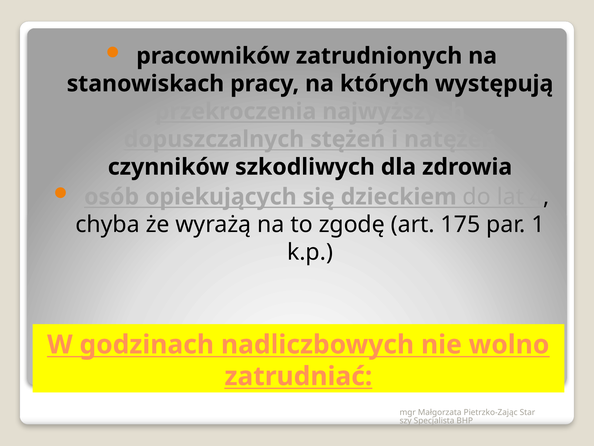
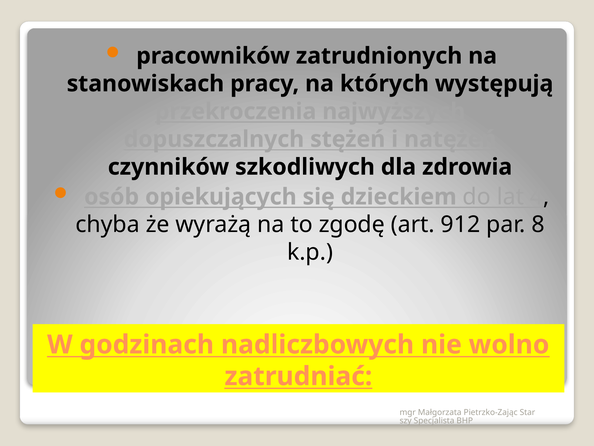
175: 175 -> 912
1: 1 -> 8
